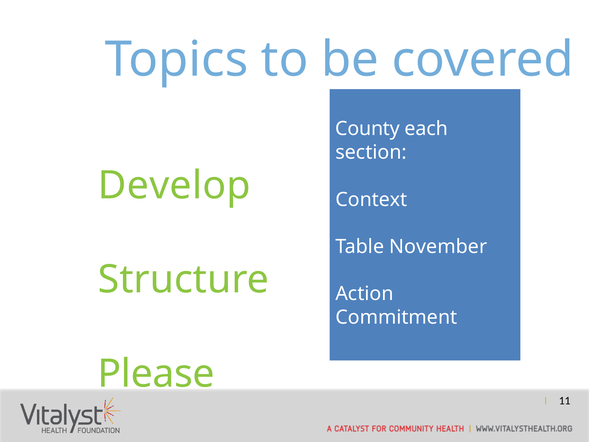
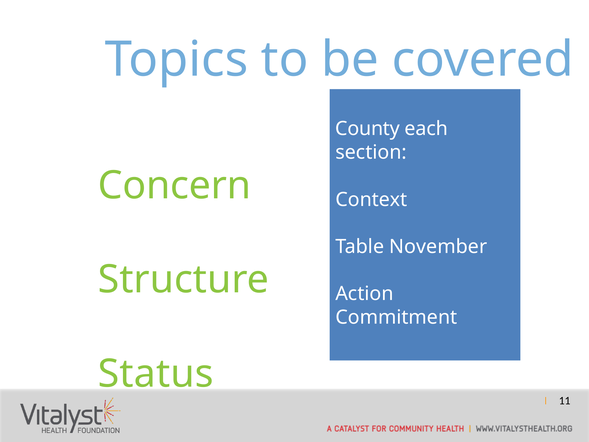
Develop: Develop -> Concern
Please: Please -> Status
